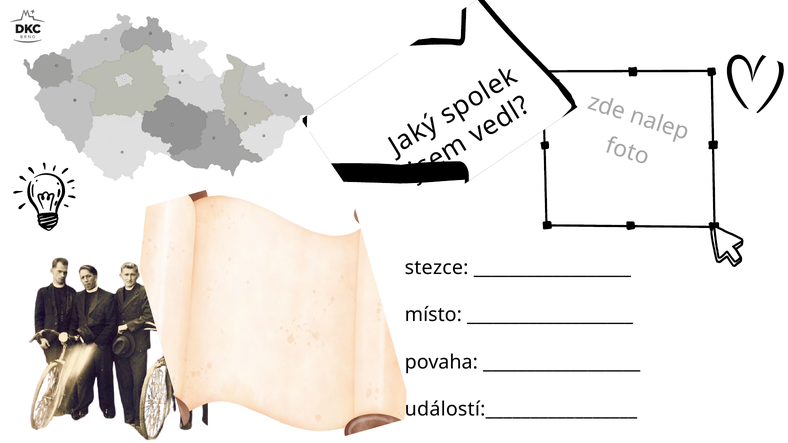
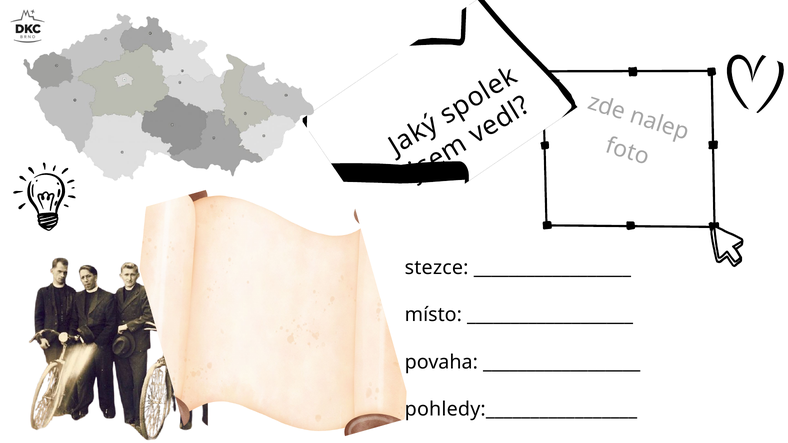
událostí:_________________: událostí:_________________ -> pohledy:_________________
